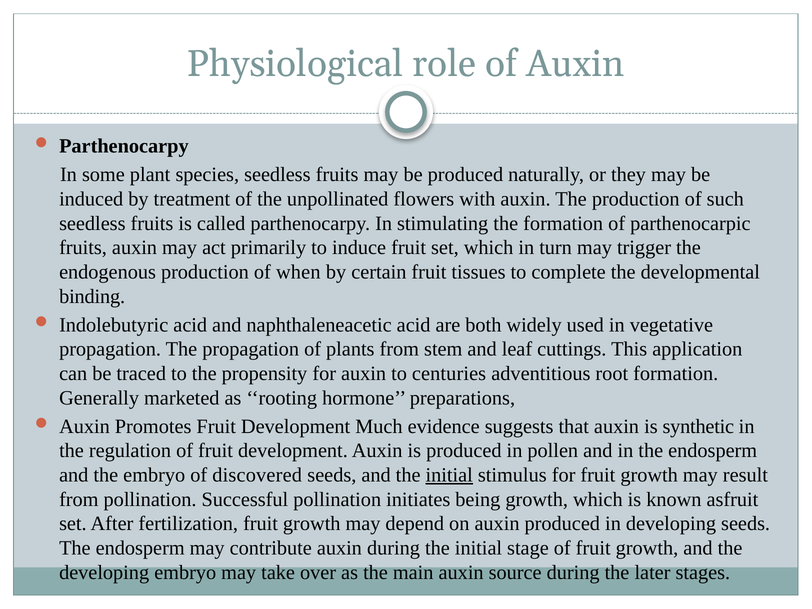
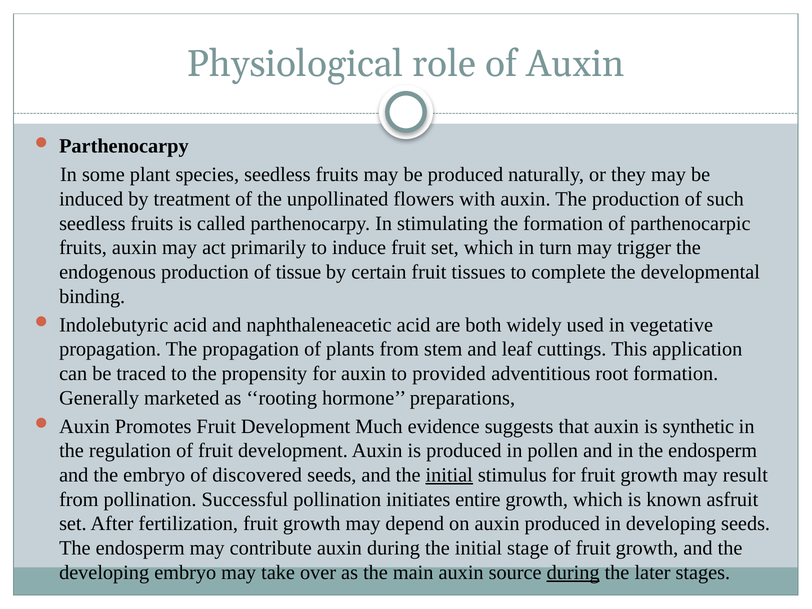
when: when -> tissue
centuries: centuries -> provided
being: being -> entire
during at (573, 572) underline: none -> present
